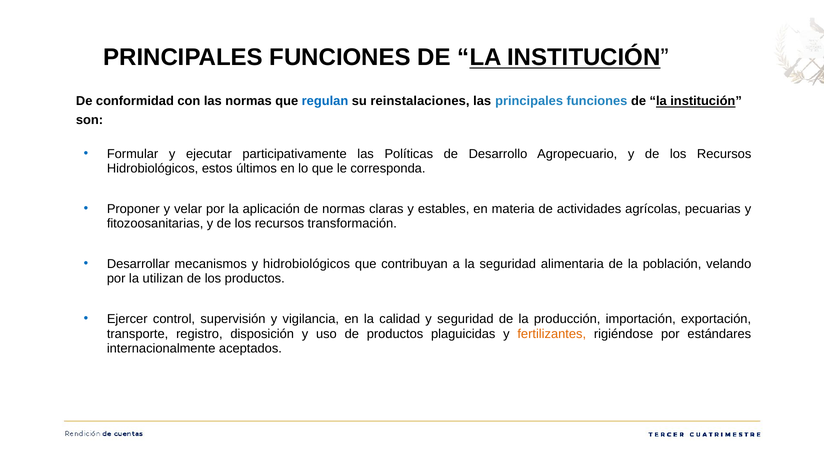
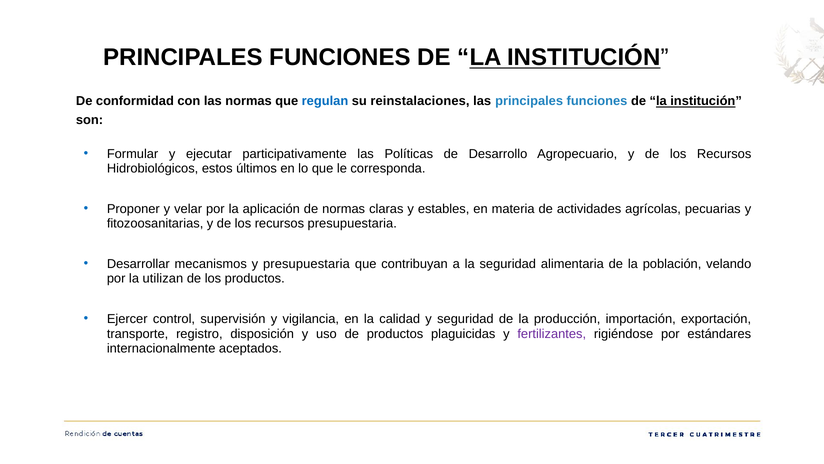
recursos transformación: transformación -> presupuestaria
y hidrobiológicos: hidrobiológicos -> presupuestaria
fertilizantes colour: orange -> purple
